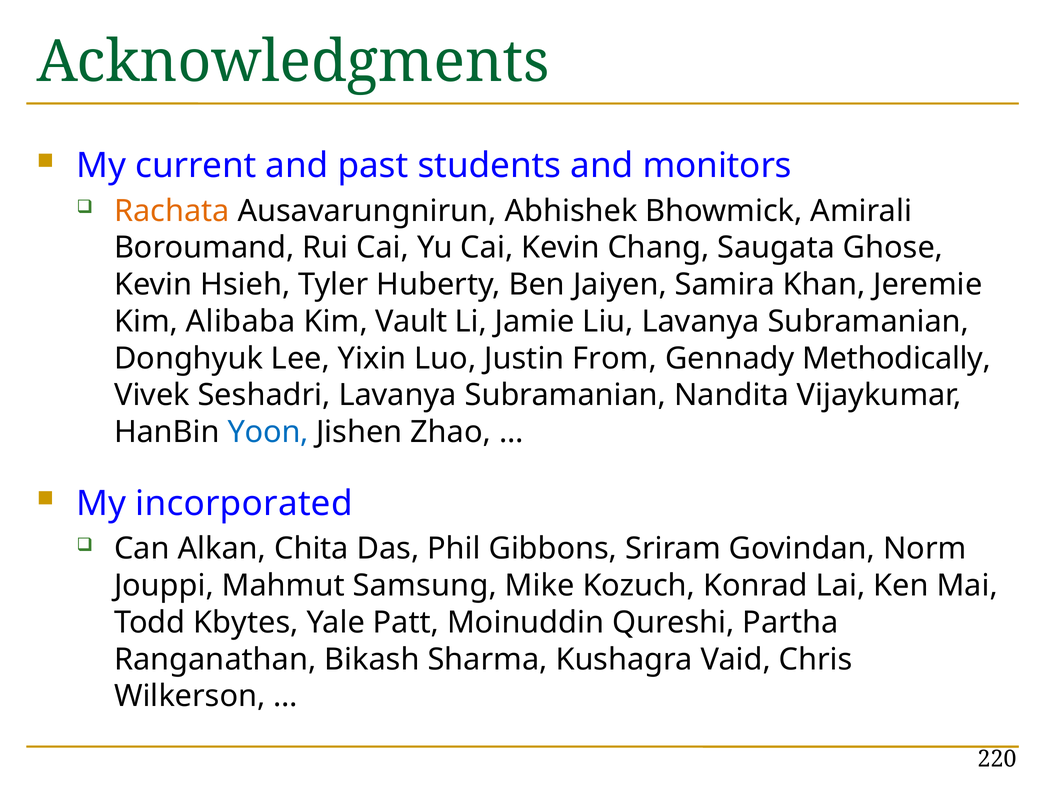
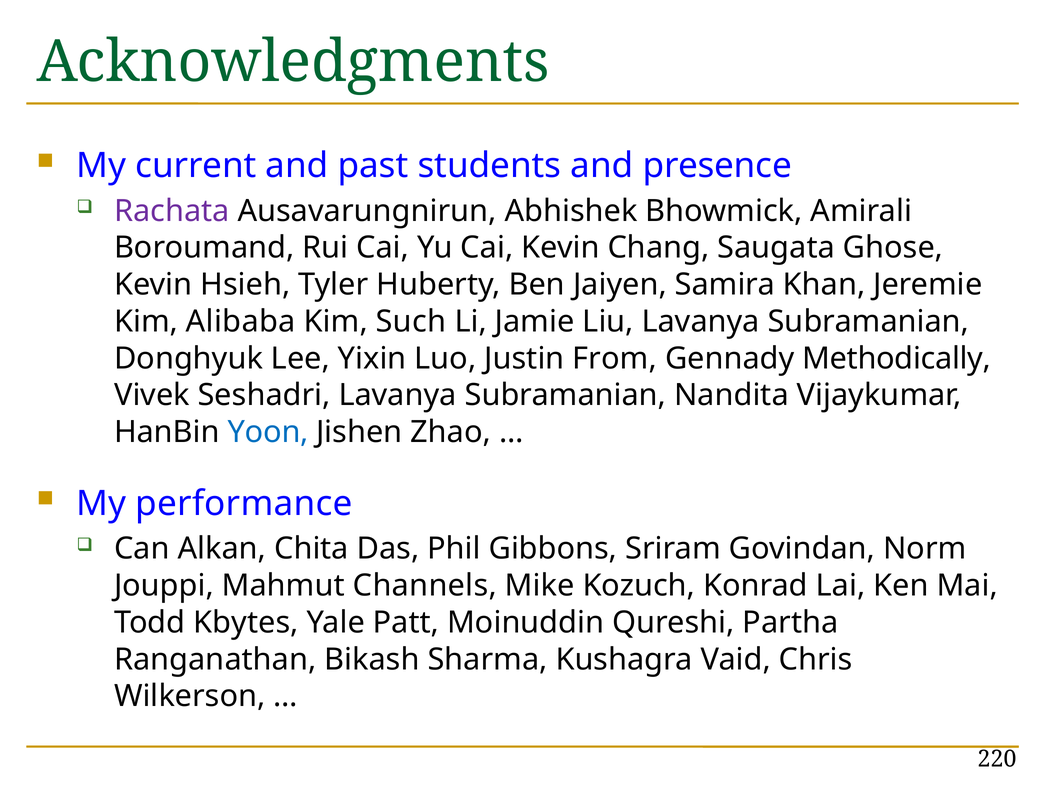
monitors: monitors -> presence
Rachata colour: orange -> purple
Vault: Vault -> Such
incorporated: incorporated -> performance
Samsung: Samsung -> Channels
